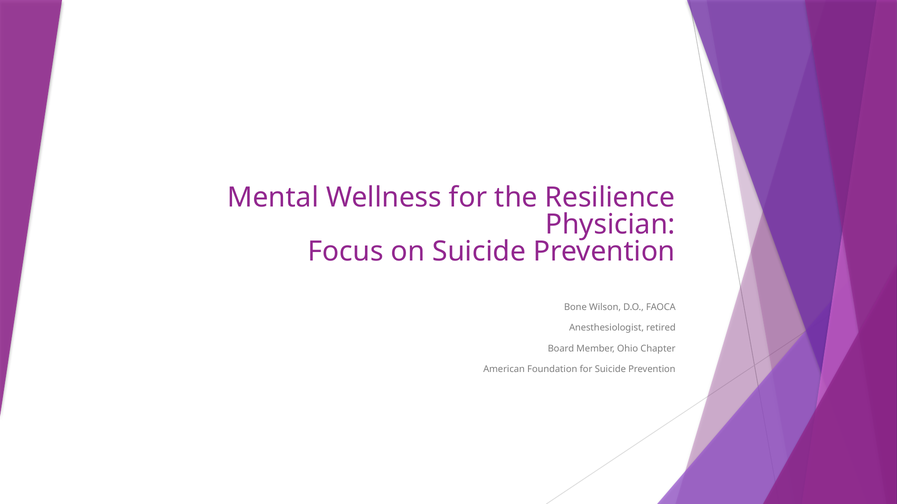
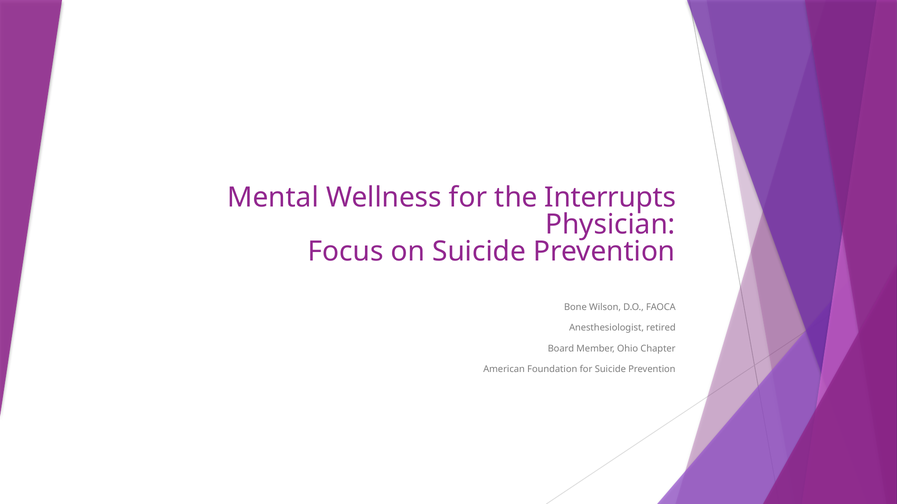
Resilience: Resilience -> Interrupts
